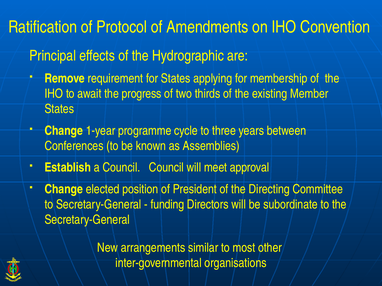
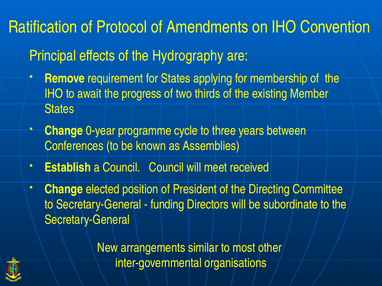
Hydrographic: Hydrographic -> Hydrography
1-year: 1-year -> 0-year
approval: approval -> received
